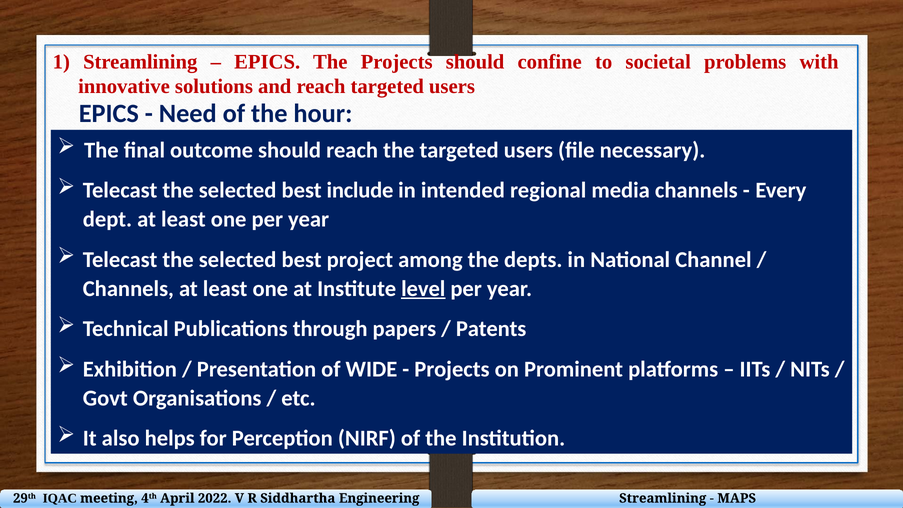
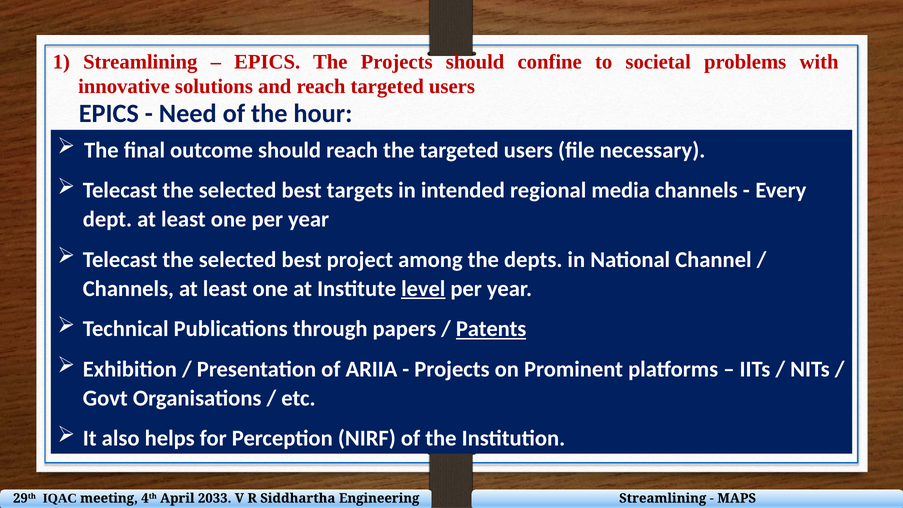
include: include -> targets
Patents underline: none -> present
WIDE: WIDE -> ARIIA
2022: 2022 -> 2033
